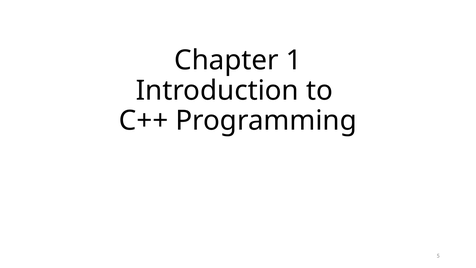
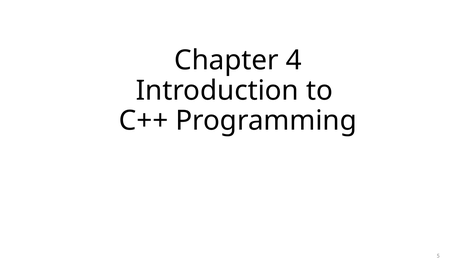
1: 1 -> 4
